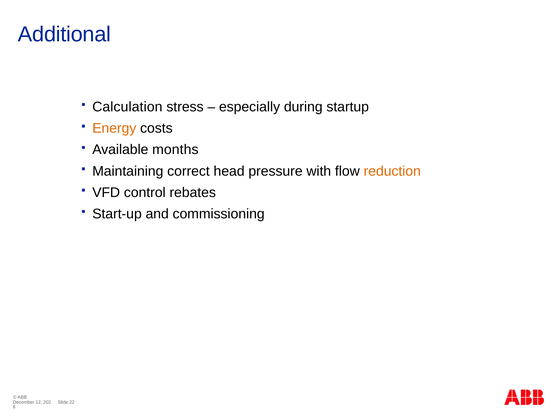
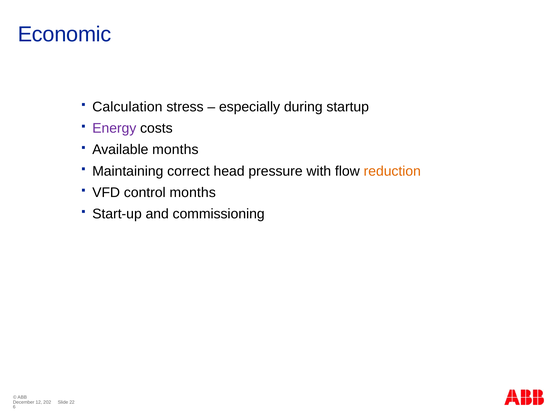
Additional: Additional -> Economic
Energy colour: orange -> purple
control rebates: rebates -> months
